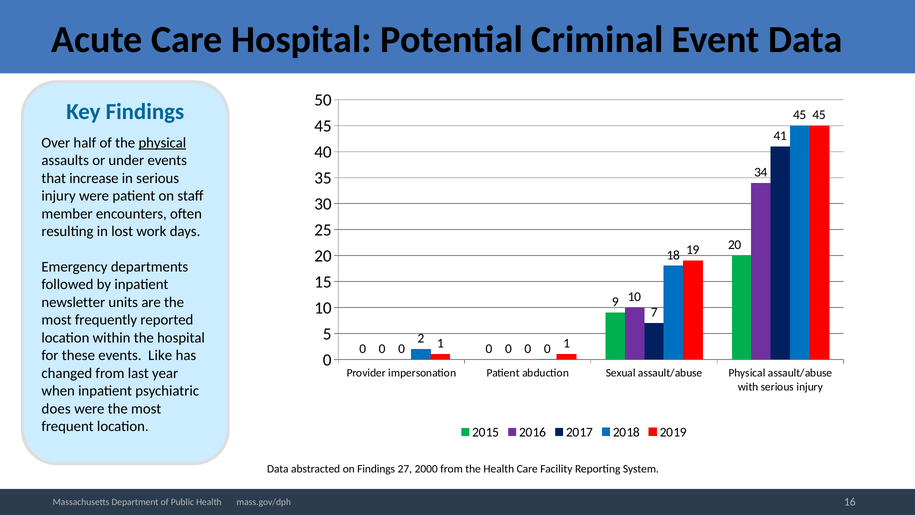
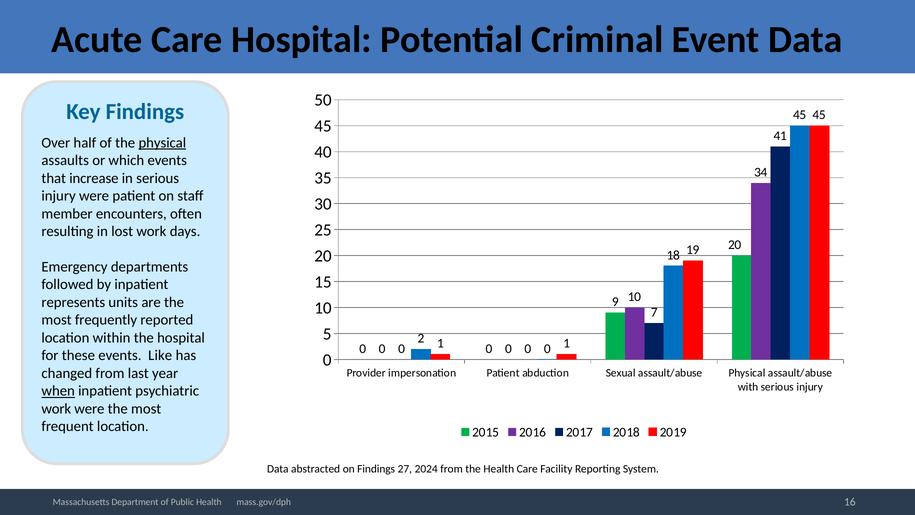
under: under -> which
newsletter: newsletter -> represents
when underline: none -> present
does at (56, 408): does -> work
2000: 2000 -> 2024
